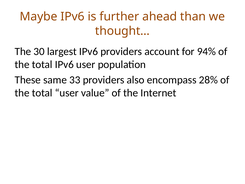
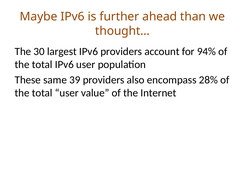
33: 33 -> 39
